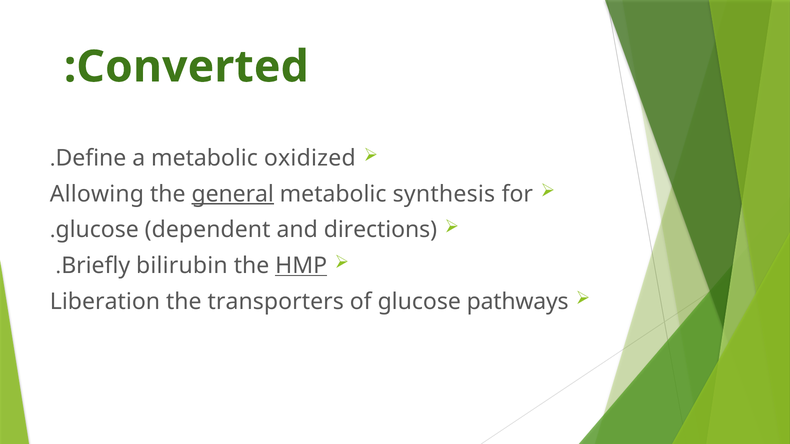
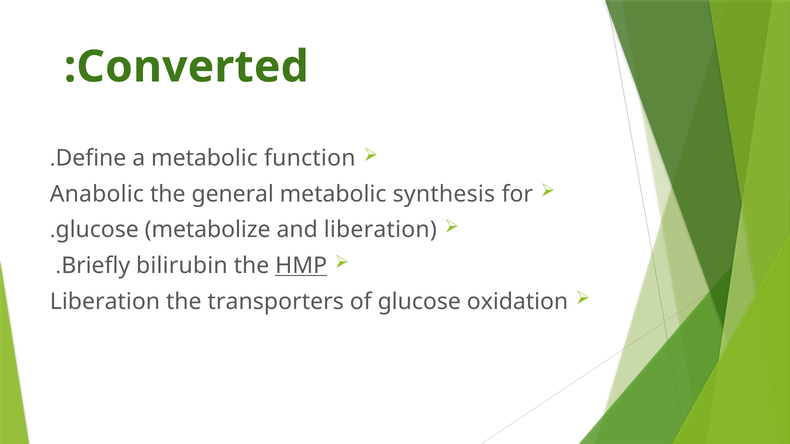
oxidized: oxidized -> function
Allowing: Allowing -> Anabolic
general underline: present -> none
dependent: dependent -> metabolize
and directions: directions -> liberation
pathways: pathways -> oxidation
